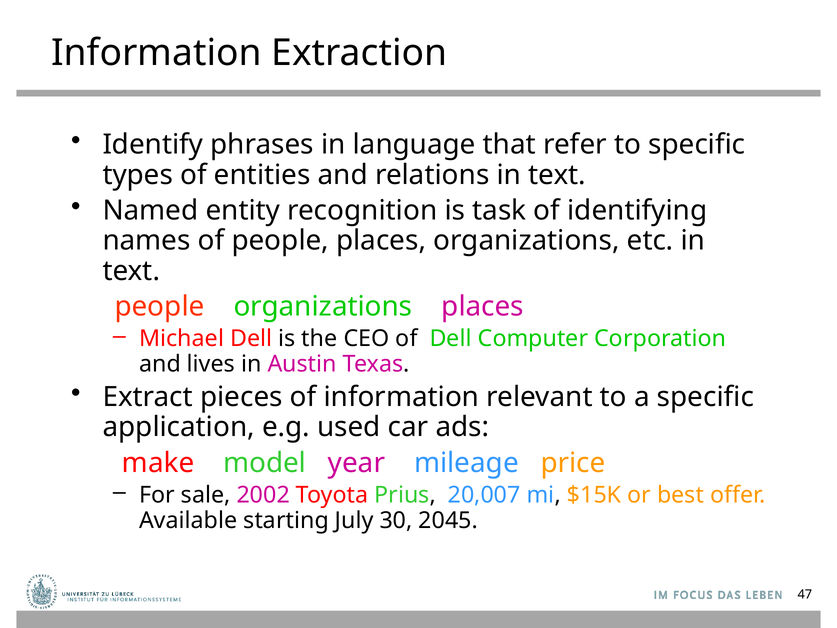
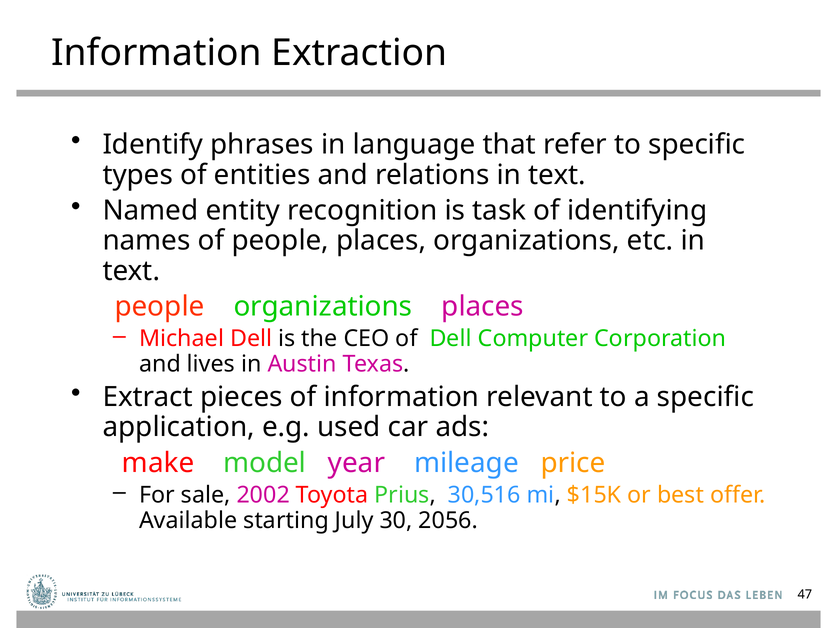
20,007: 20,007 -> 30,516
2045: 2045 -> 2056
